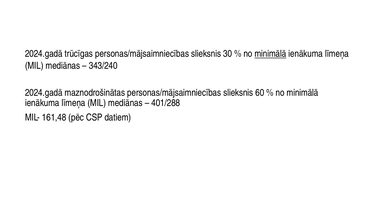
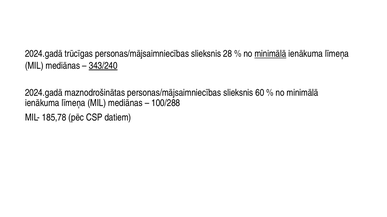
30: 30 -> 28
343/240 underline: none -> present
401/288: 401/288 -> 100/288
161,48: 161,48 -> 185,78
